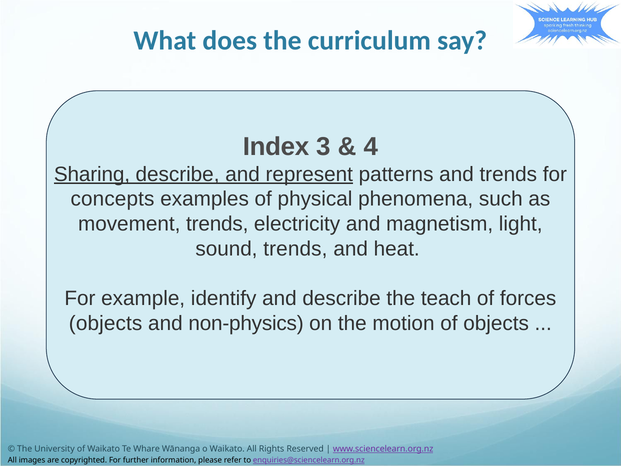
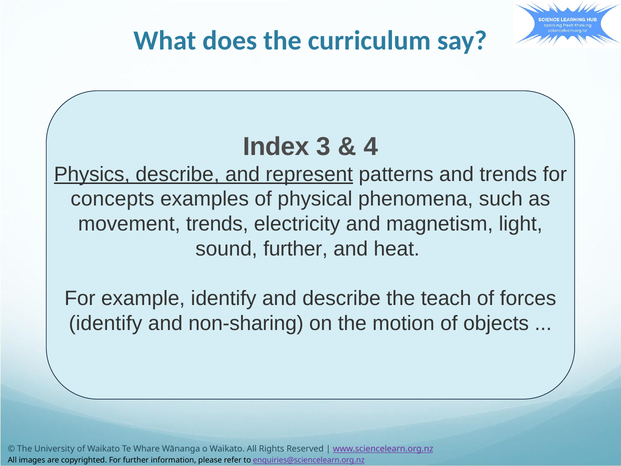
Sharing: Sharing -> Physics
sound trends: trends -> further
objects at (106, 323): objects -> identify
non-physics: non-physics -> non-sharing
